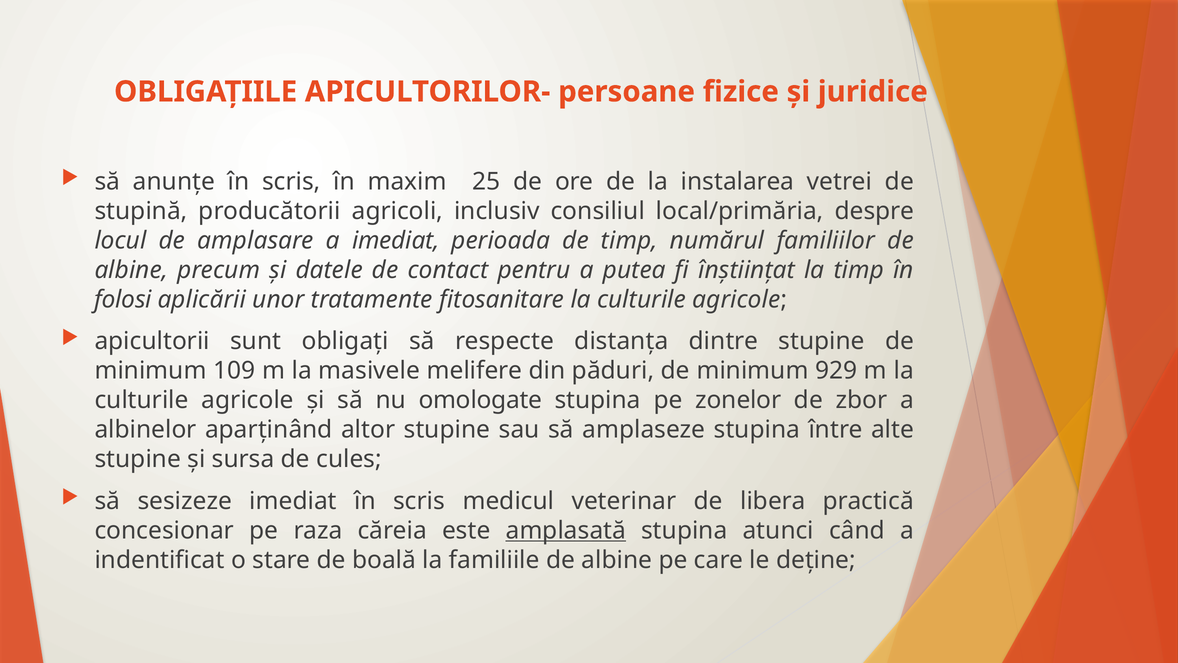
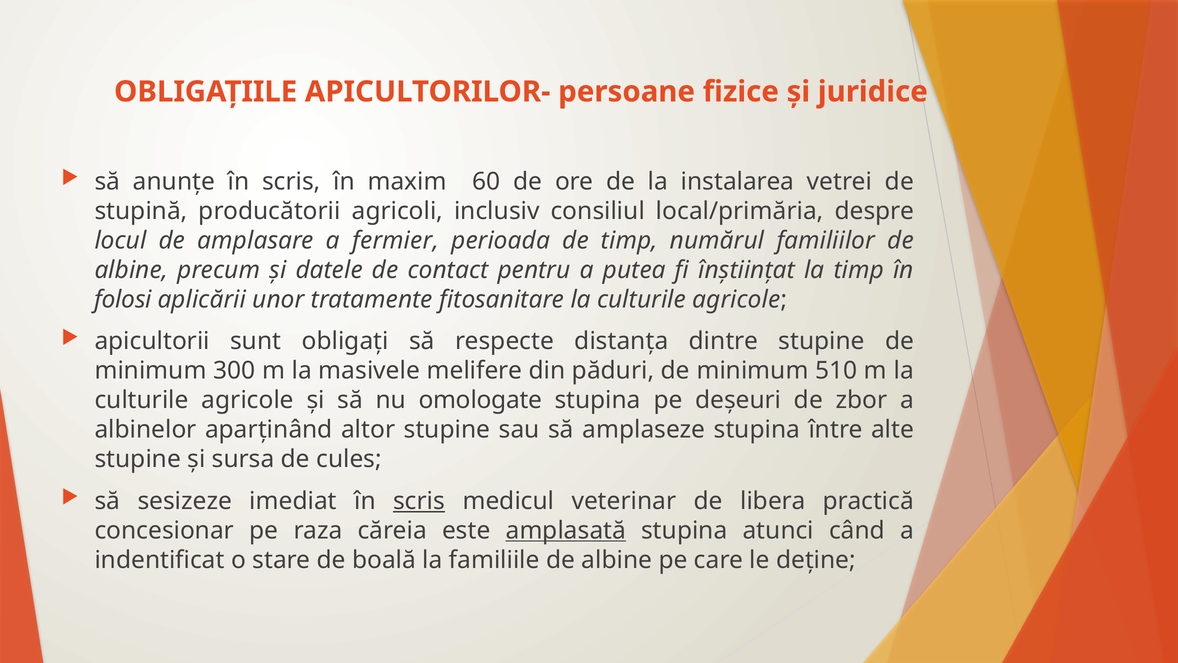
25: 25 -> 60
a imediat: imediat -> fermier
109: 109 -> 300
929: 929 -> 510
zonelor: zonelor -> deșeuri
scris at (419, 501) underline: none -> present
